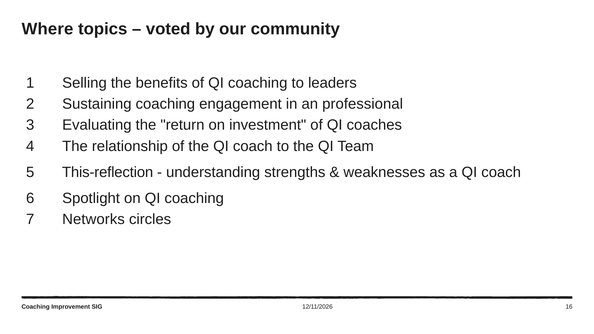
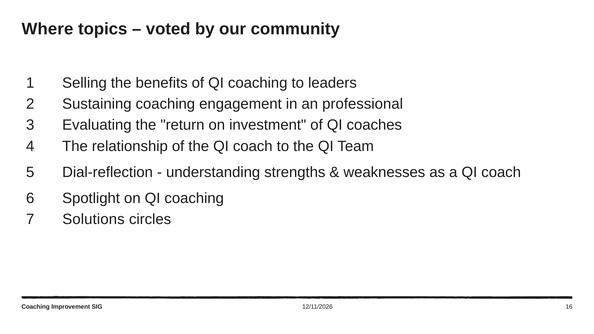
This-reflection: This-reflection -> Dial-reflection
Networks: Networks -> Solutions
